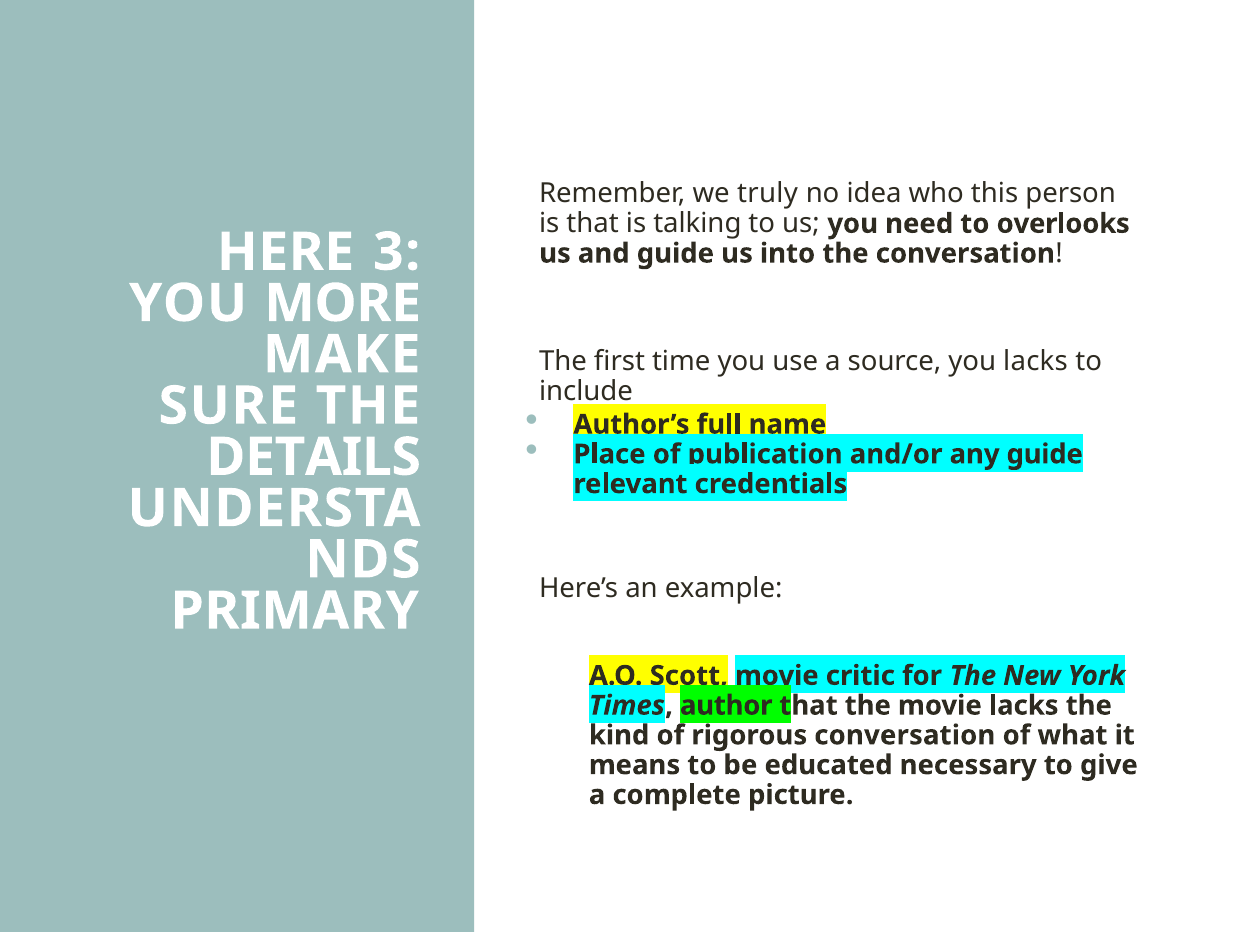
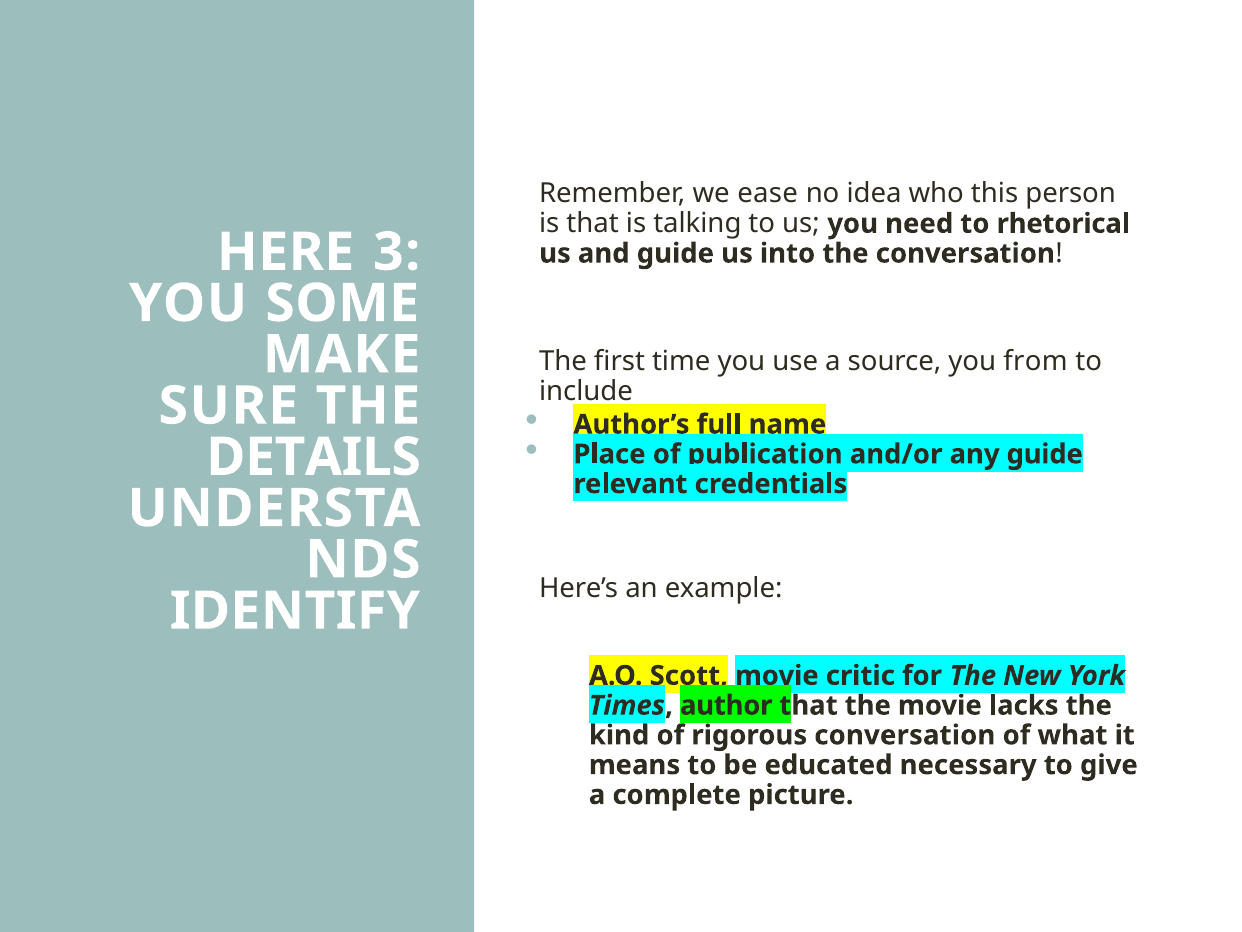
truly: truly -> ease
overlooks: overlooks -> rhetorical
MORE: MORE -> SOME
you lacks: lacks -> from
PRIMARY: PRIMARY -> IDENTIFY
